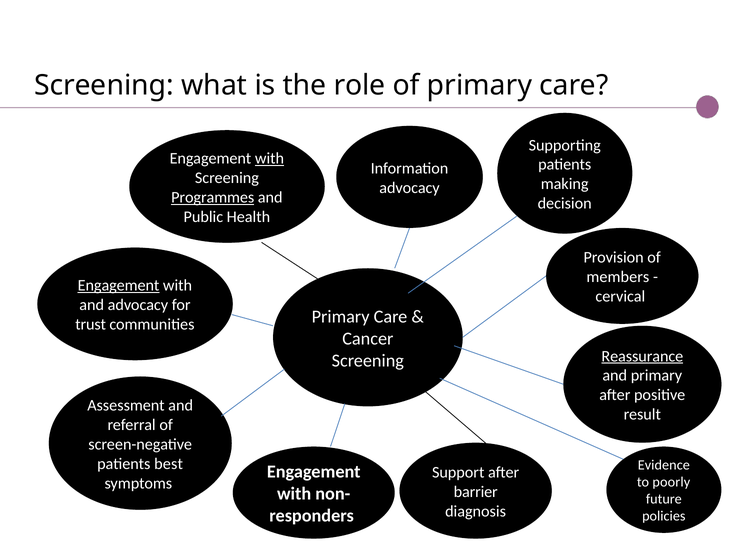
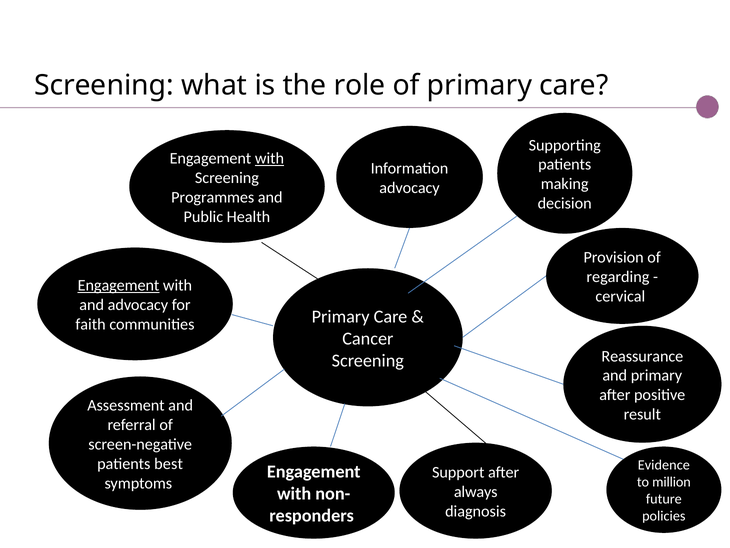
Programmes underline: present -> none
members: members -> regarding
trust: trust -> faith
Reassurance underline: present -> none
poorly: poorly -> million
barrier: barrier -> always
